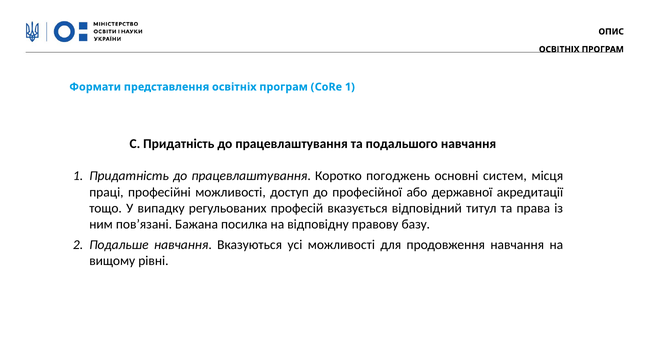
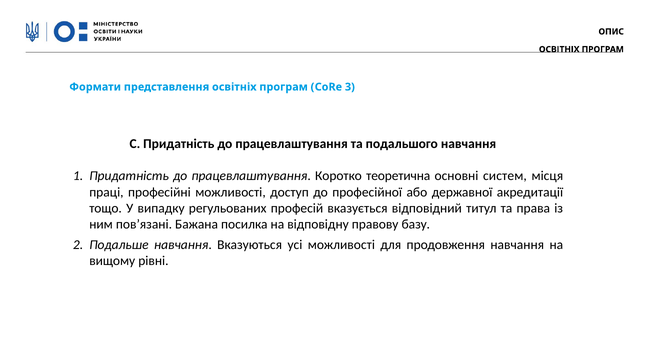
CoRe 1: 1 -> 3
погоджень: погоджень -> теоретична
